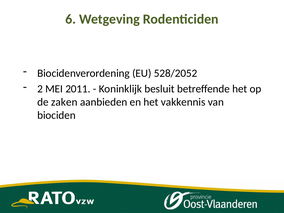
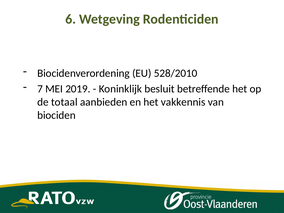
528/2052: 528/2052 -> 528/2010
2: 2 -> 7
2011: 2011 -> 2019
zaken: zaken -> totaal
